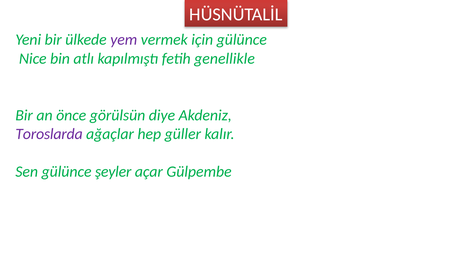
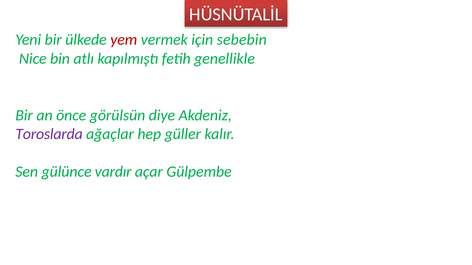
yem colour: purple -> red
için gülünce: gülünce -> sebebin
şeyler: şeyler -> vardır
